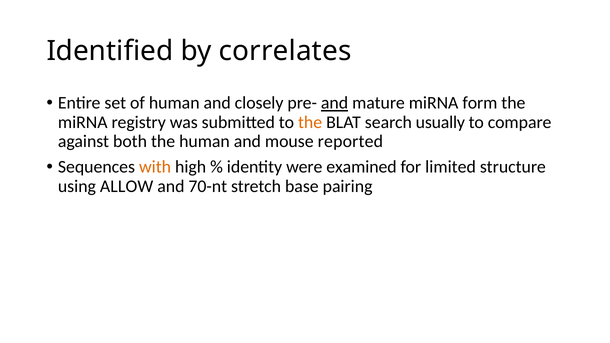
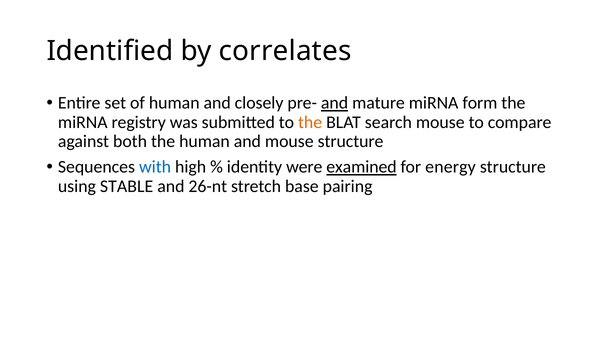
search usually: usually -> mouse
mouse reported: reported -> structure
with colour: orange -> blue
examined underline: none -> present
limited: limited -> energy
ALLOW: ALLOW -> STABLE
70-nt: 70-nt -> 26-nt
